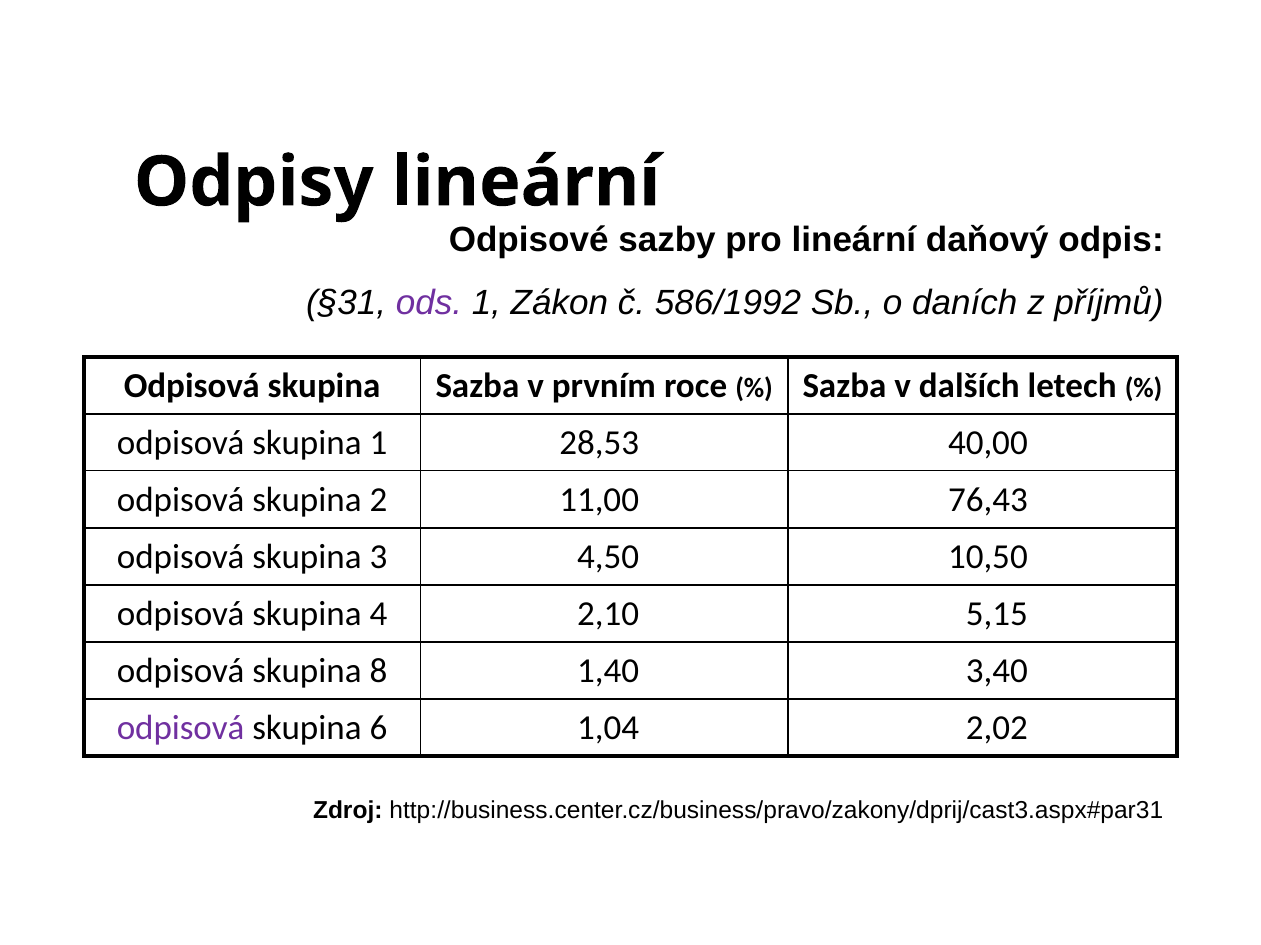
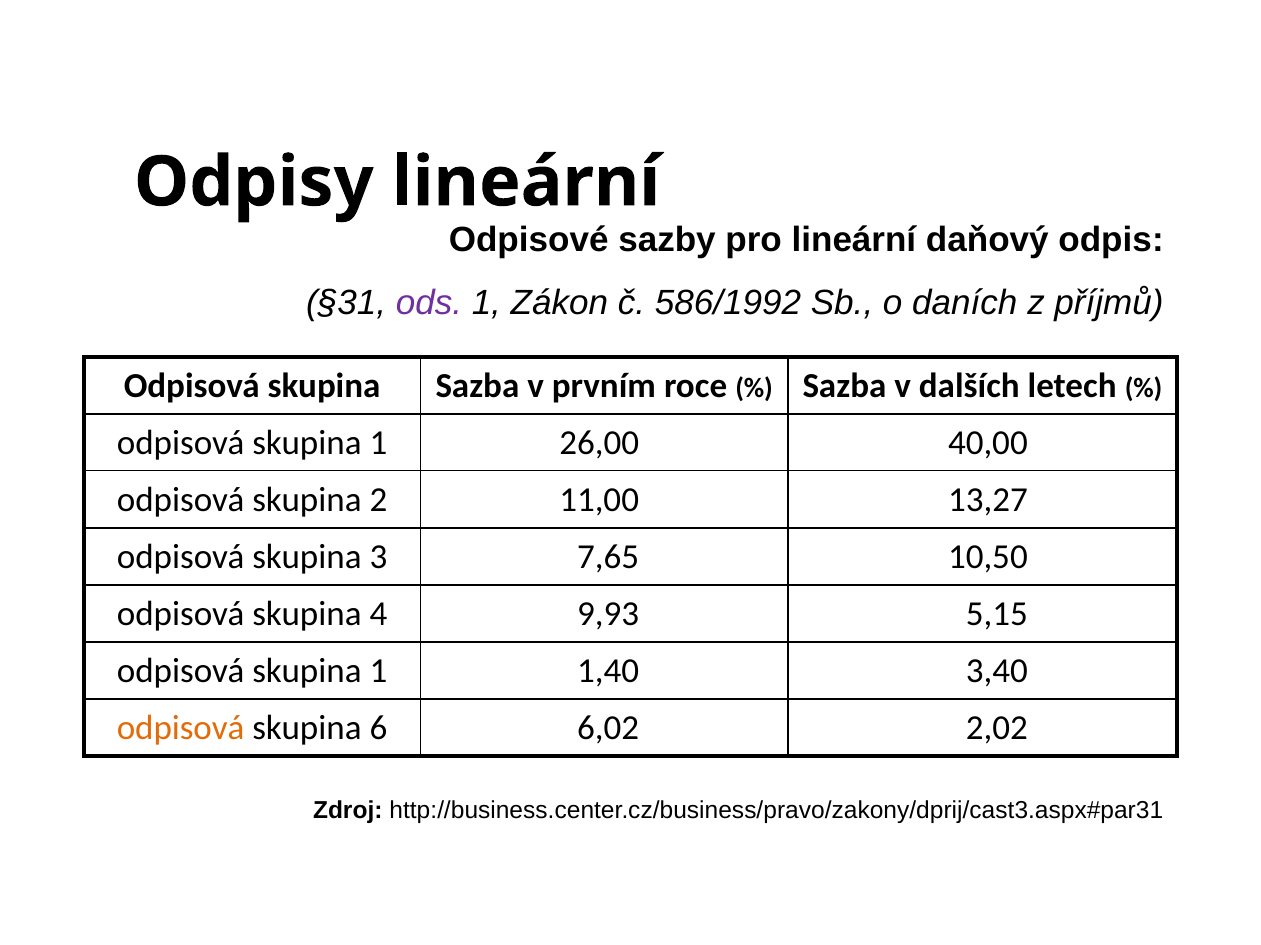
28,53: 28,53 -> 26,00
76,43: 76,43 -> 13,27
4,50: 4,50 -> 7,65
2,10: 2,10 -> 9,93
8 at (378, 671): 8 -> 1
odpisová at (181, 728) colour: purple -> orange
1,04: 1,04 -> 6,02
